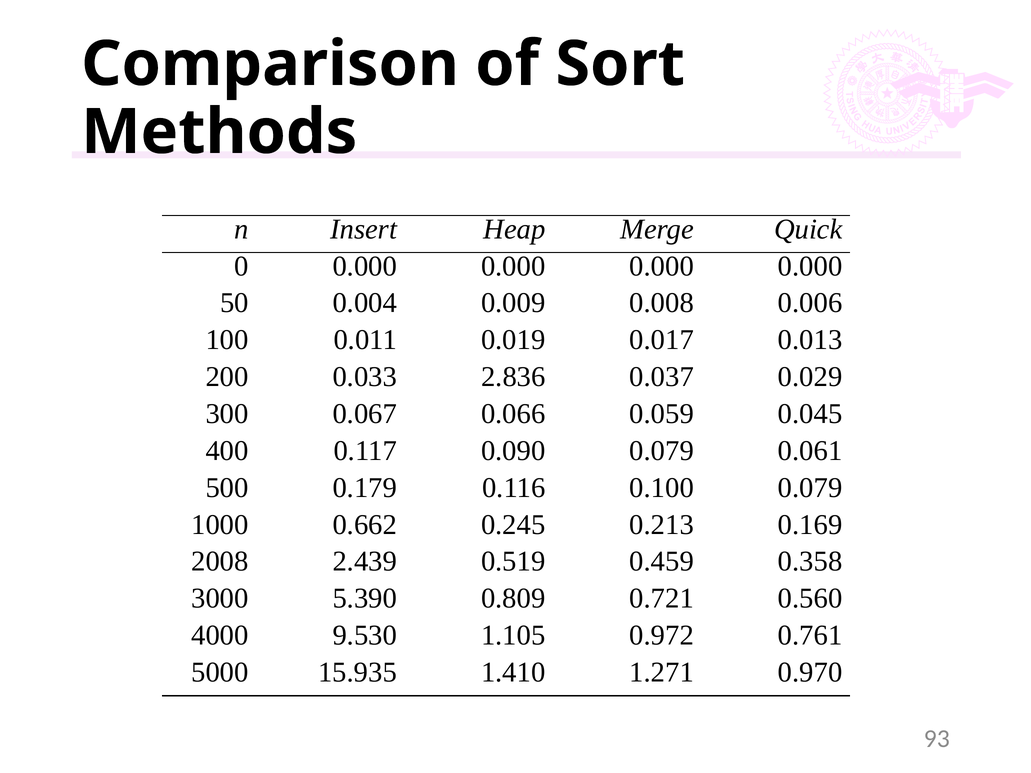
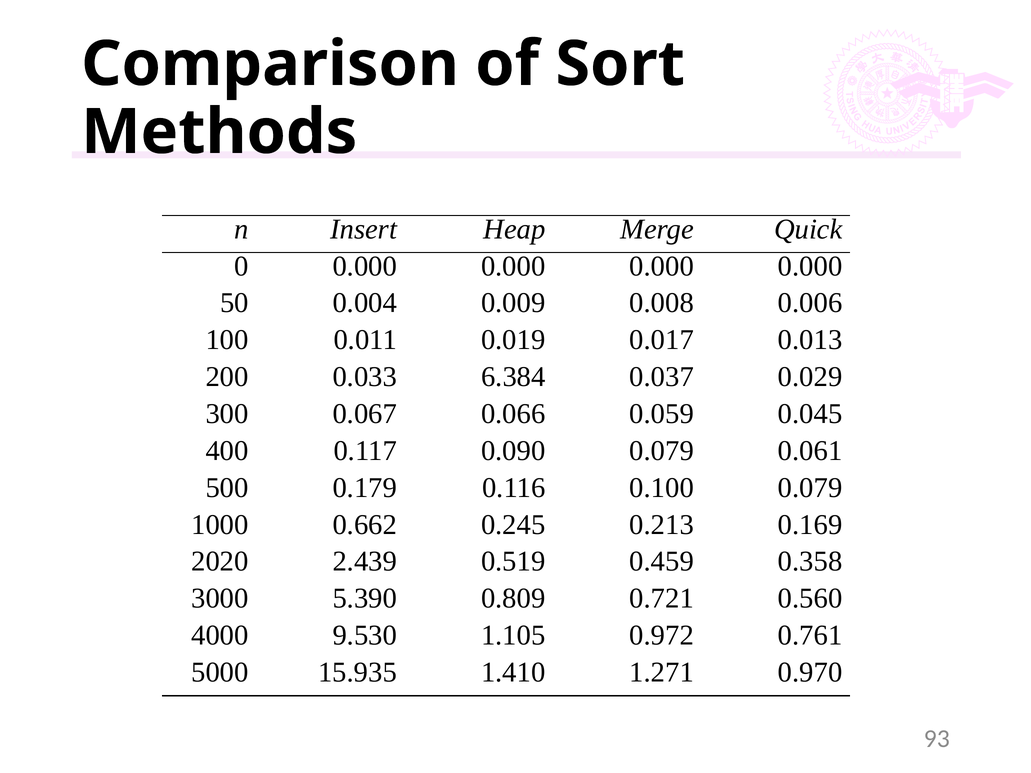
2.836: 2.836 -> 6.384
2008: 2008 -> 2020
